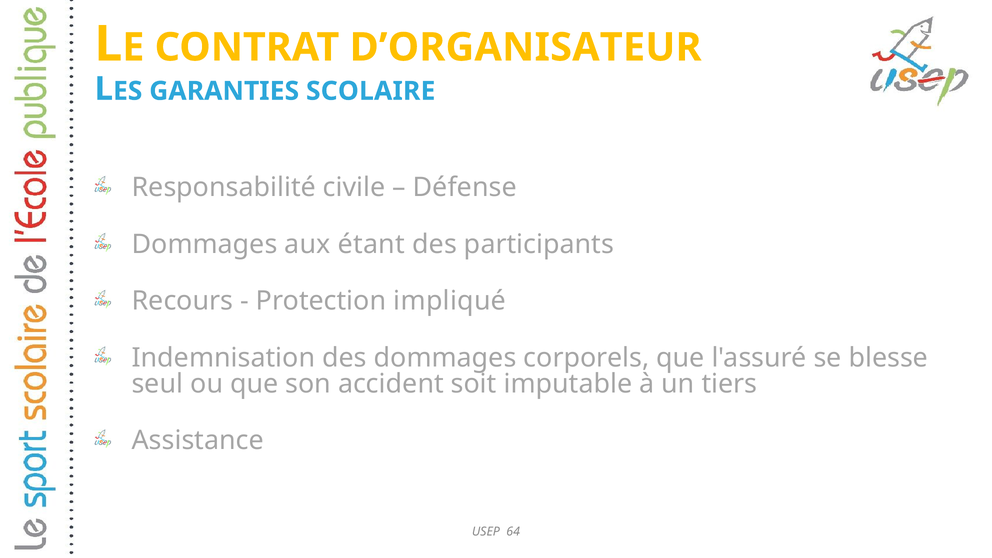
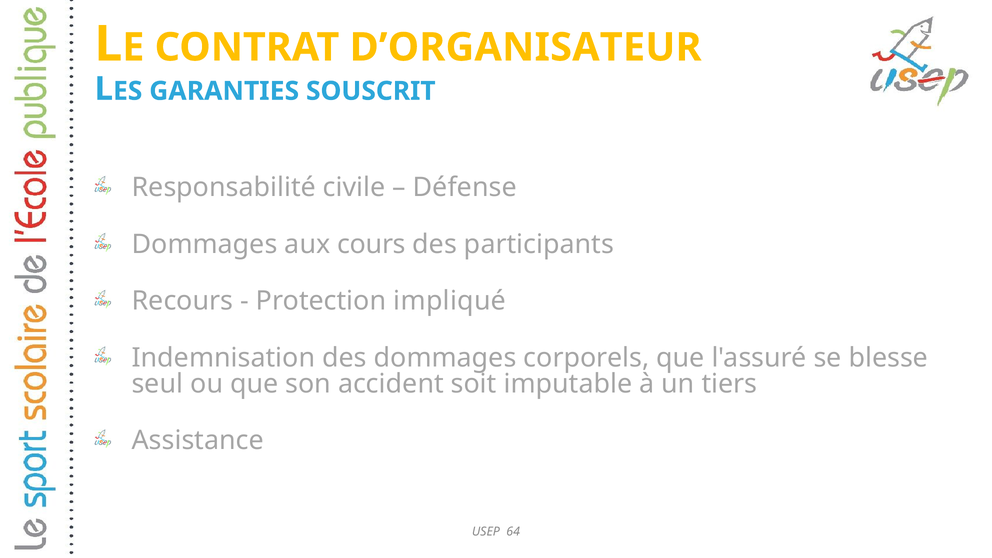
SCOLAIRE: SCOLAIRE -> SOUSCRIT
étant: étant -> cours
